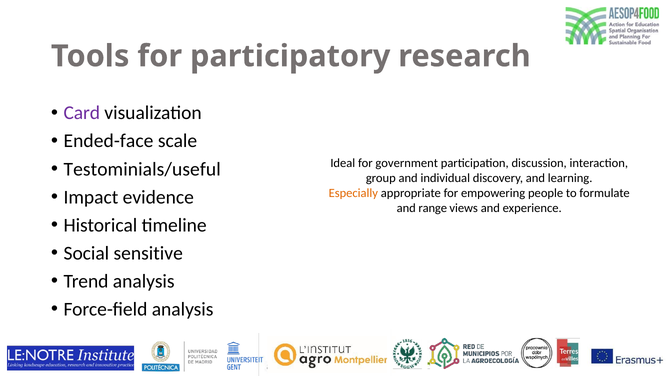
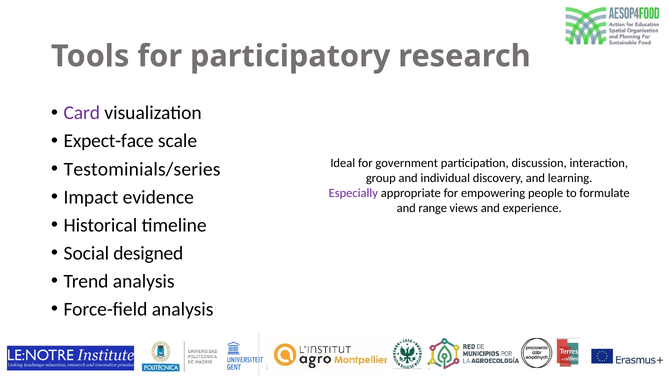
Ended-face: Ended-face -> Expect-face
Testominials/useful: Testominials/useful -> Testominials/series
Especially colour: orange -> purple
sensitive: sensitive -> designed
